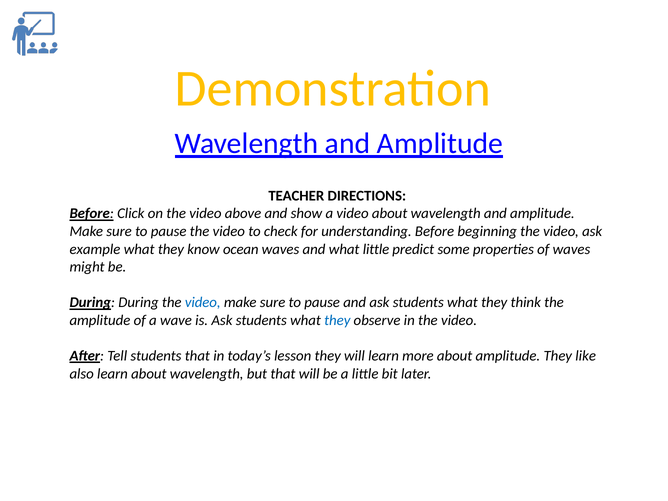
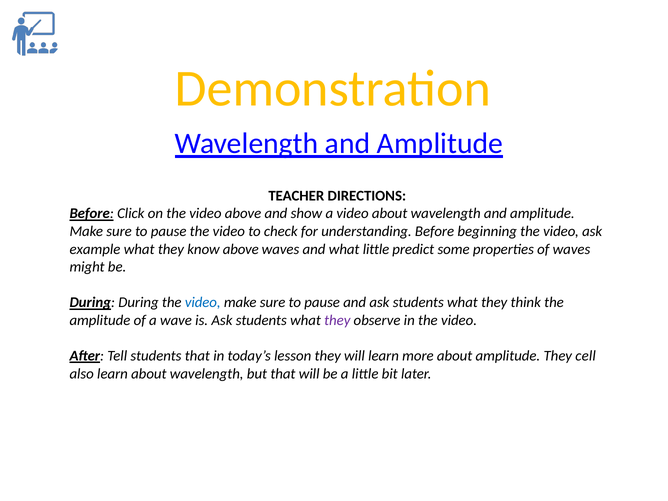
know ocean: ocean -> above
they at (337, 320) colour: blue -> purple
like: like -> cell
